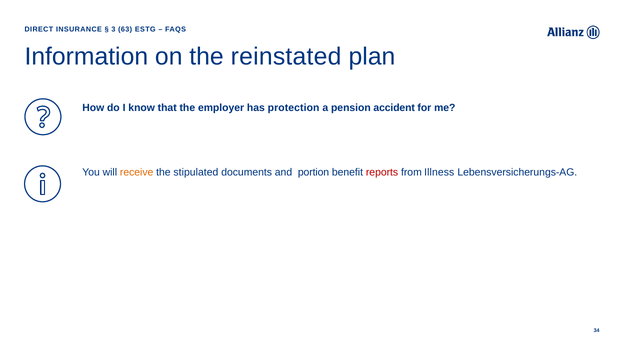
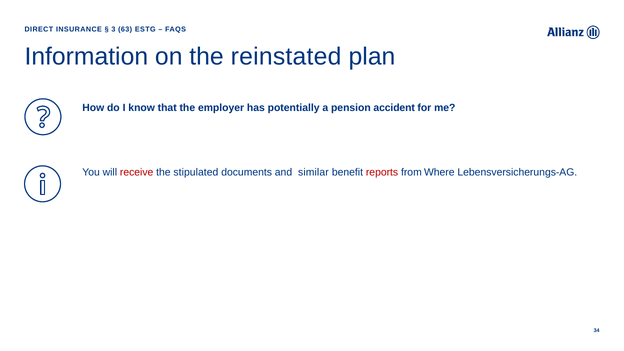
protection: protection -> potentially
receive colour: orange -> red
portion: portion -> similar
Illness: Illness -> Where
